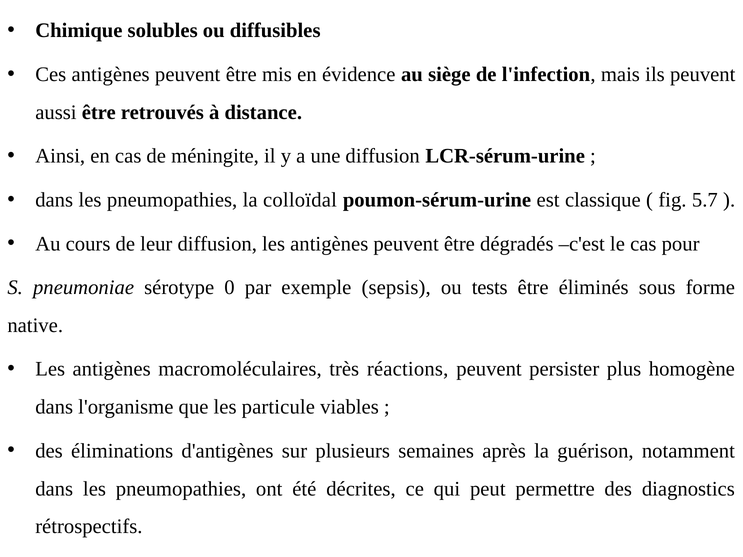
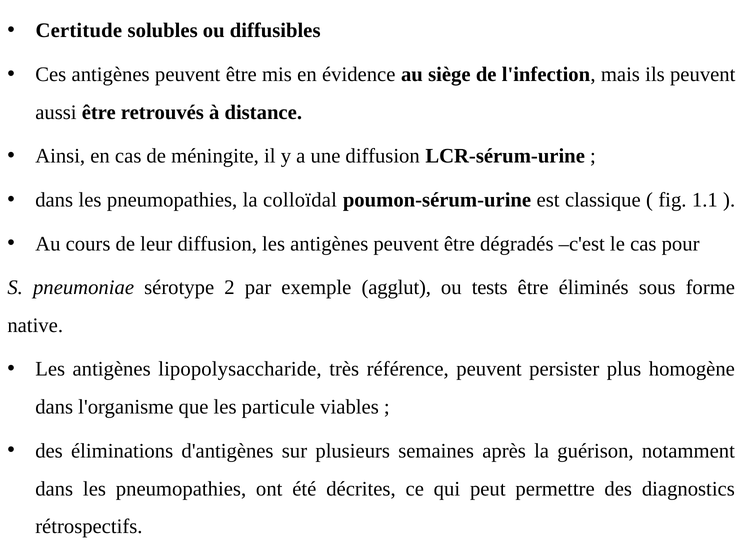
Chimique: Chimique -> Certitude
5.7: 5.7 -> 1.1
0: 0 -> 2
sepsis: sepsis -> agglut
macromoléculaires: macromoléculaires -> lipopolysaccharide
réactions: réactions -> référence
